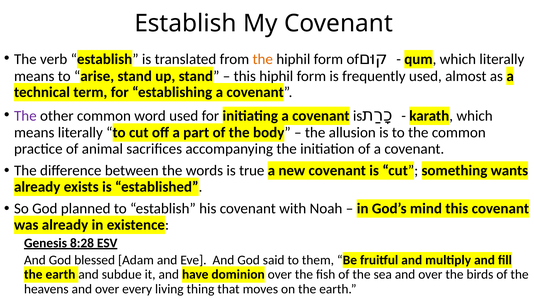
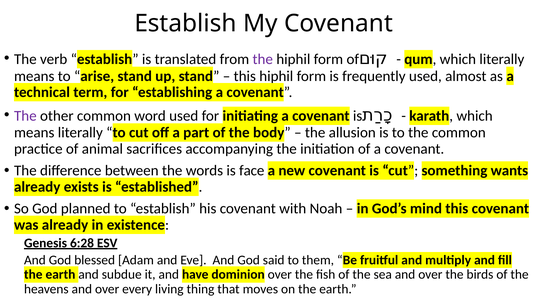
the at (263, 59) colour: orange -> purple
true: true -> face
8:28: 8:28 -> 6:28
